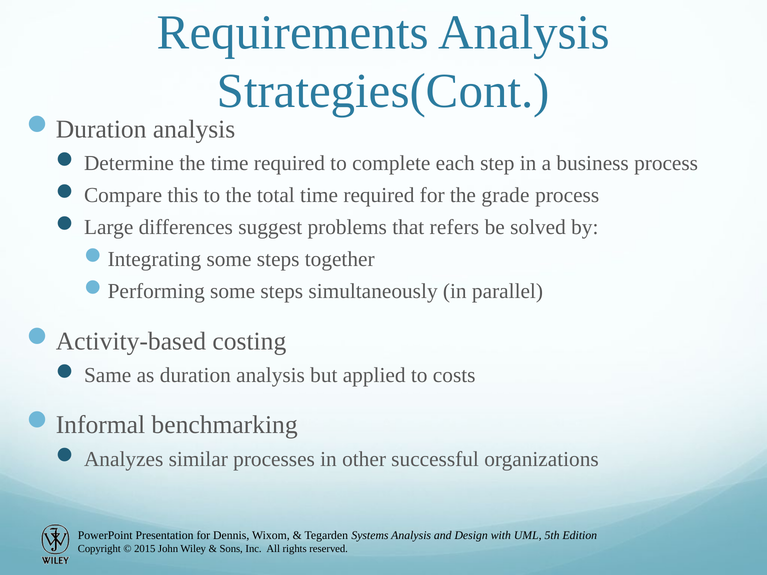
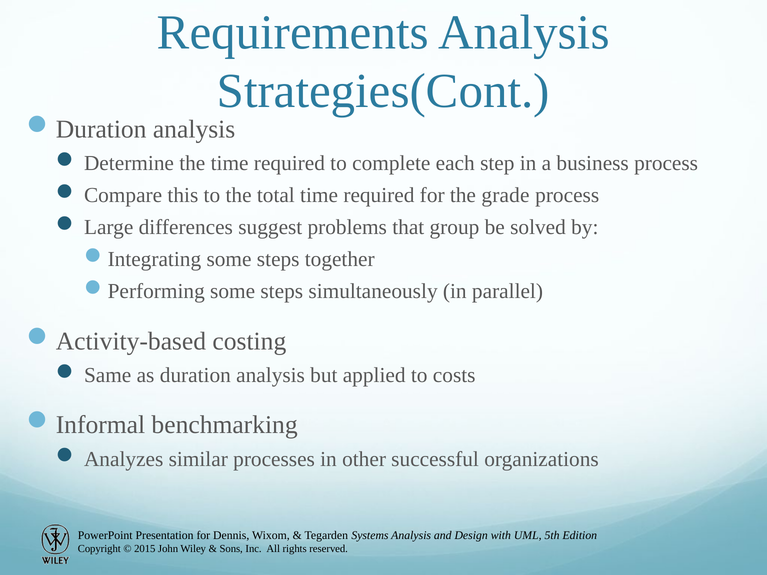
refers: refers -> group
